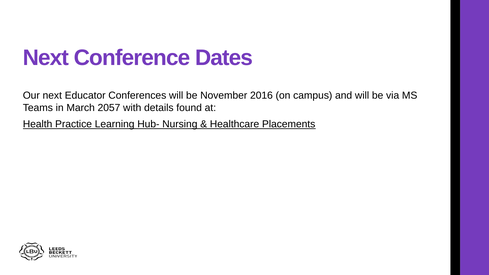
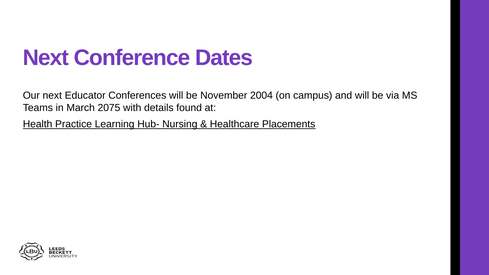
2016: 2016 -> 2004
2057: 2057 -> 2075
